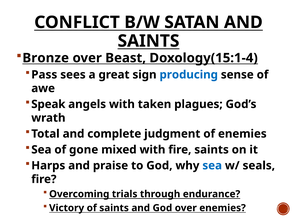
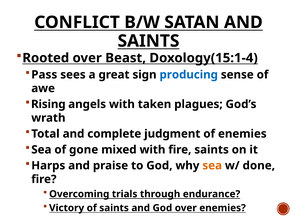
Bronze: Bronze -> Rooted
Speak: Speak -> Rising
sea at (212, 166) colour: blue -> orange
seals: seals -> done
